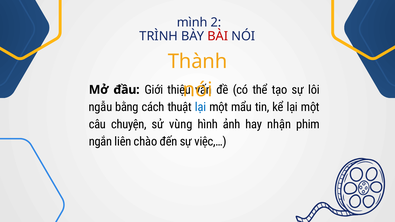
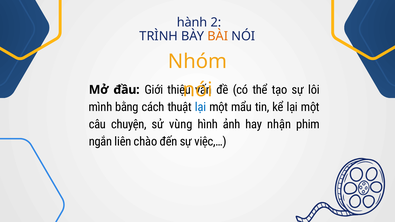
mình: mình -> hành
BÀI colour: red -> orange
Thành: Thành -> Nhóm
ngẫu: ngẫu -> mình
